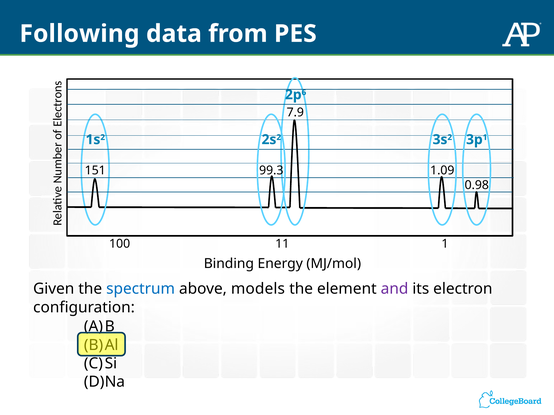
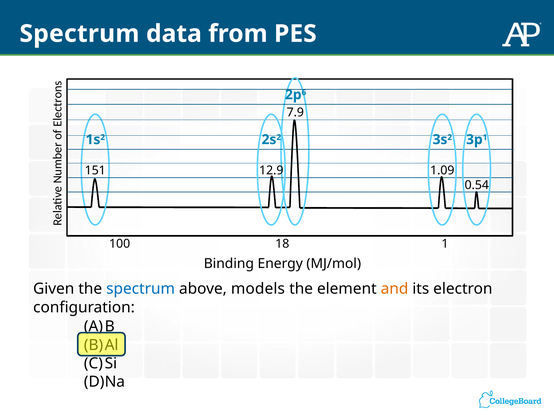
Following at (79, 34): Following -> Spectrum
99.3: 99.3 -> 12.9
0.98: 0.98 -> 0.54
11: 11 -> 18
and colour: purple -> orange
